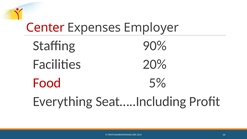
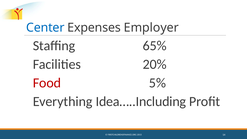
Center colour: red -> blue
90%: 90% -> 65%
Seat…..Including: Seat…..Including -> Idea…..Including
